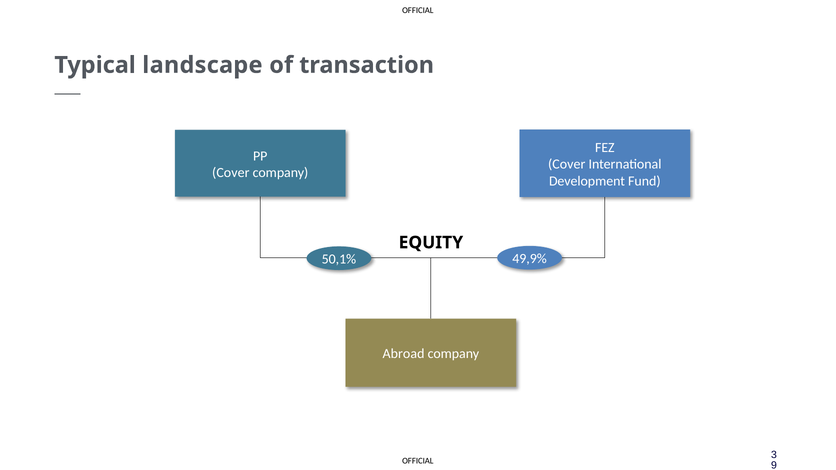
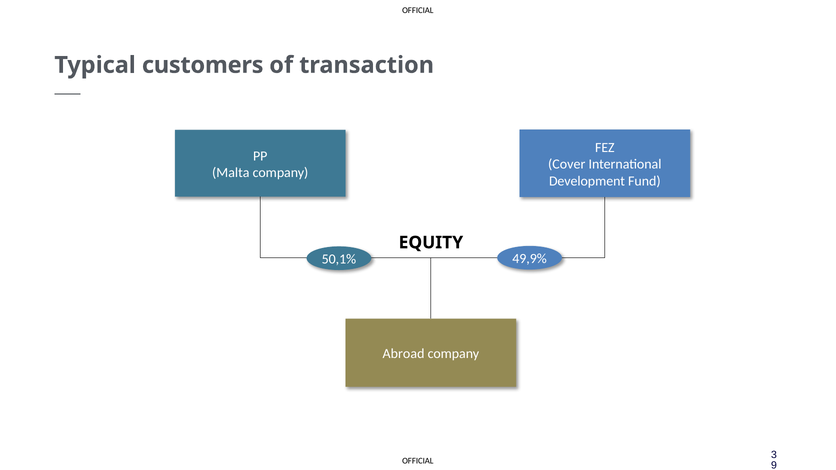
landscape: landscape -> customers
Cover at (231, 173): Cover -> Malta
